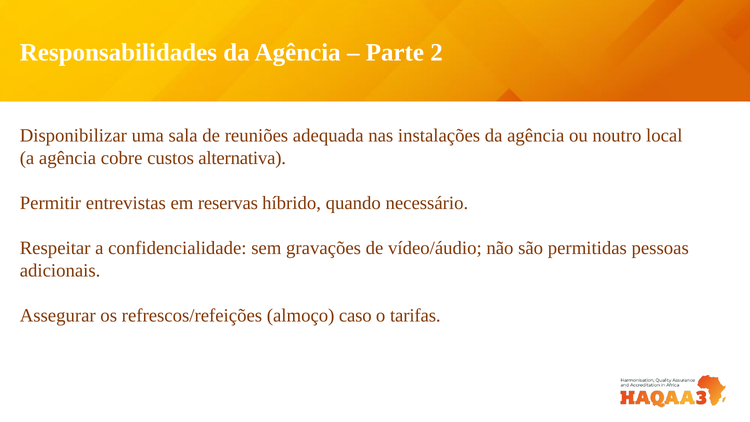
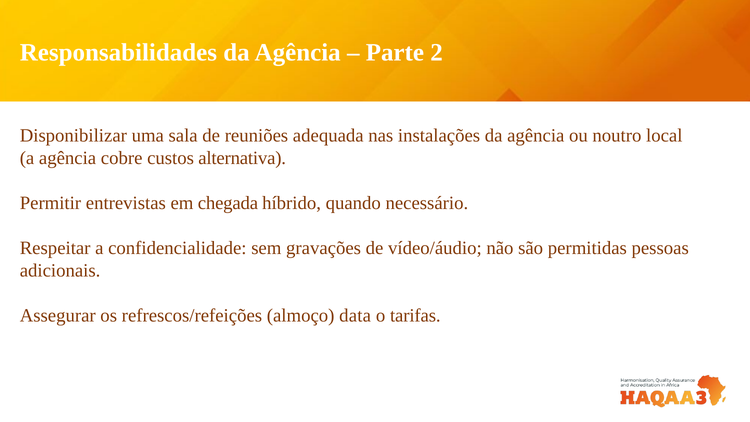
reservas: reservas -> chegada
caso: caso -> data
